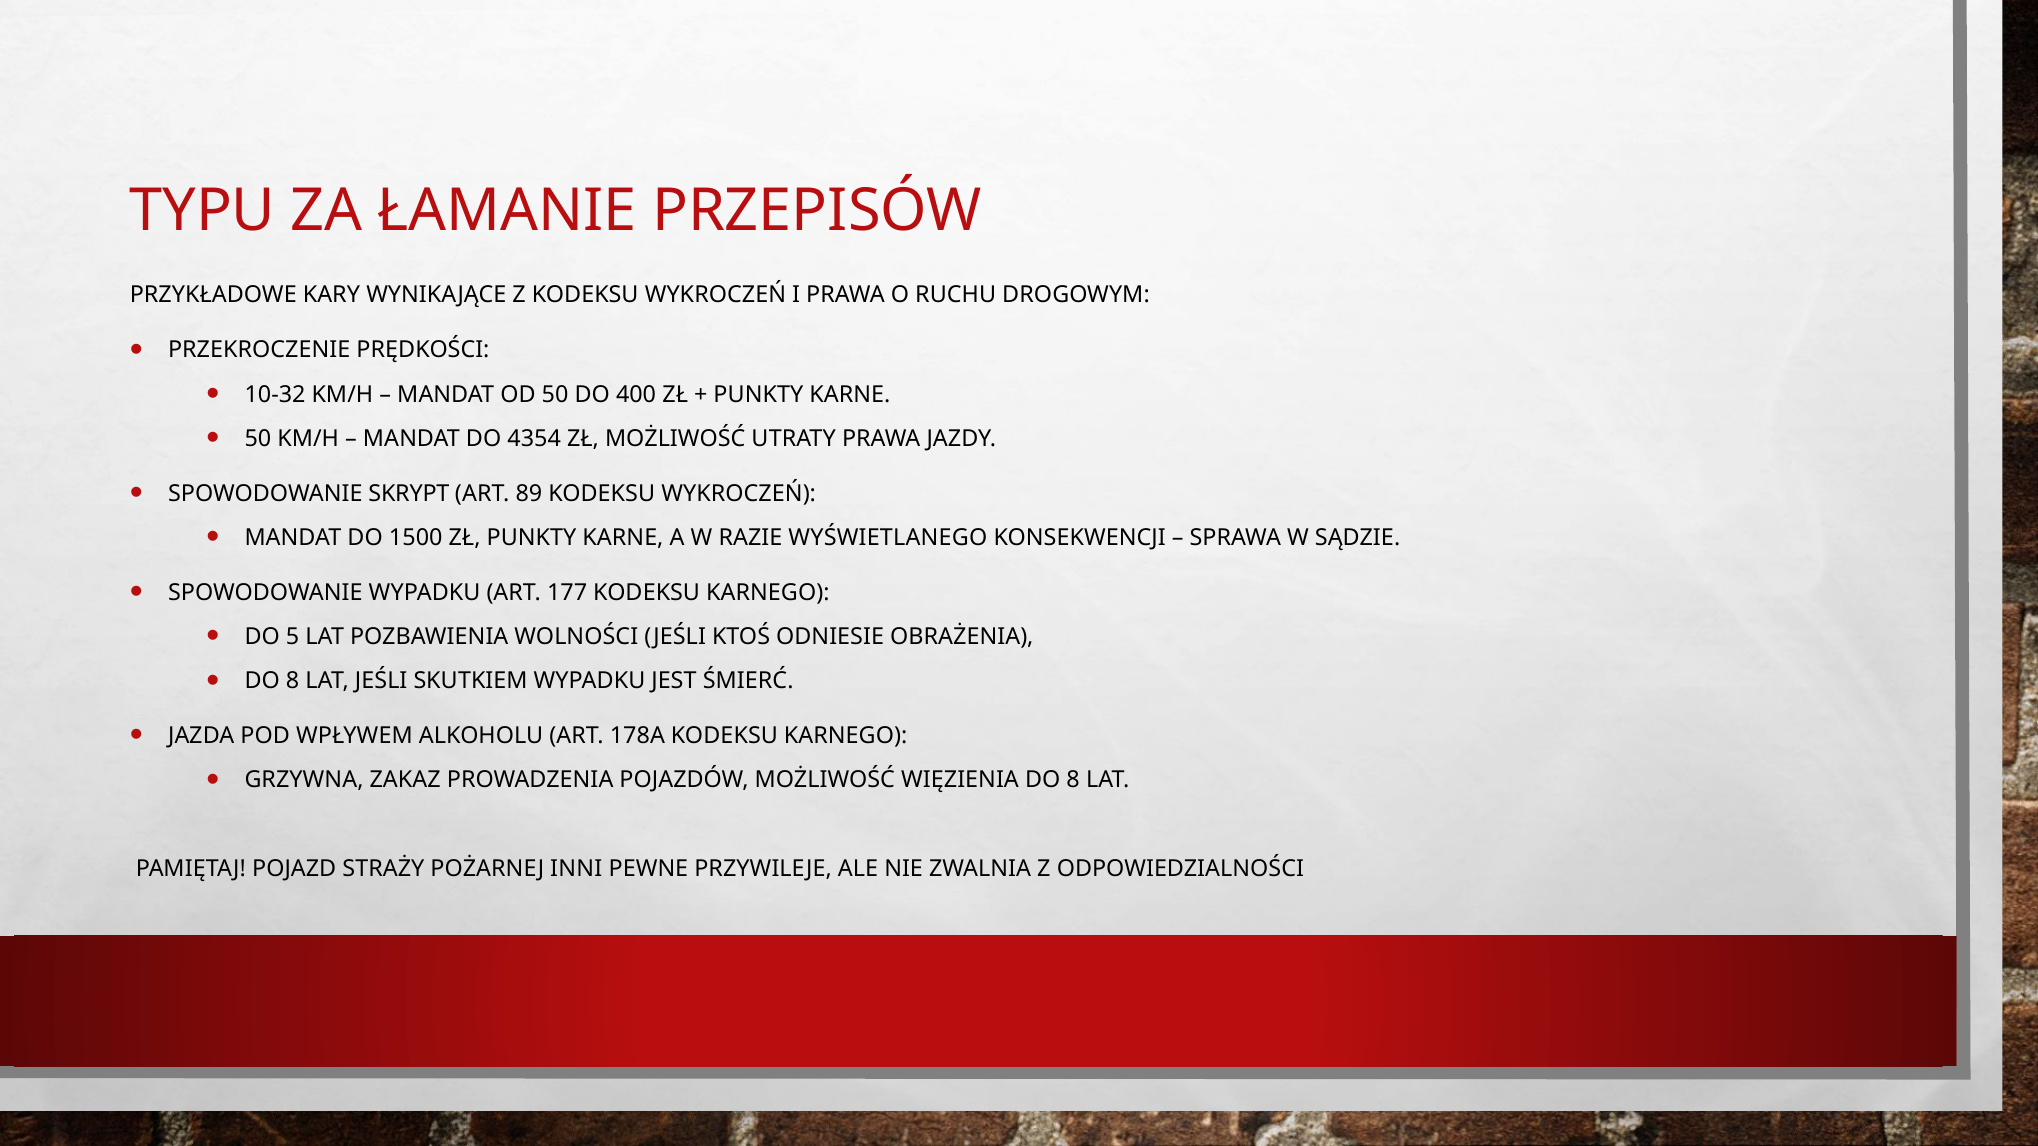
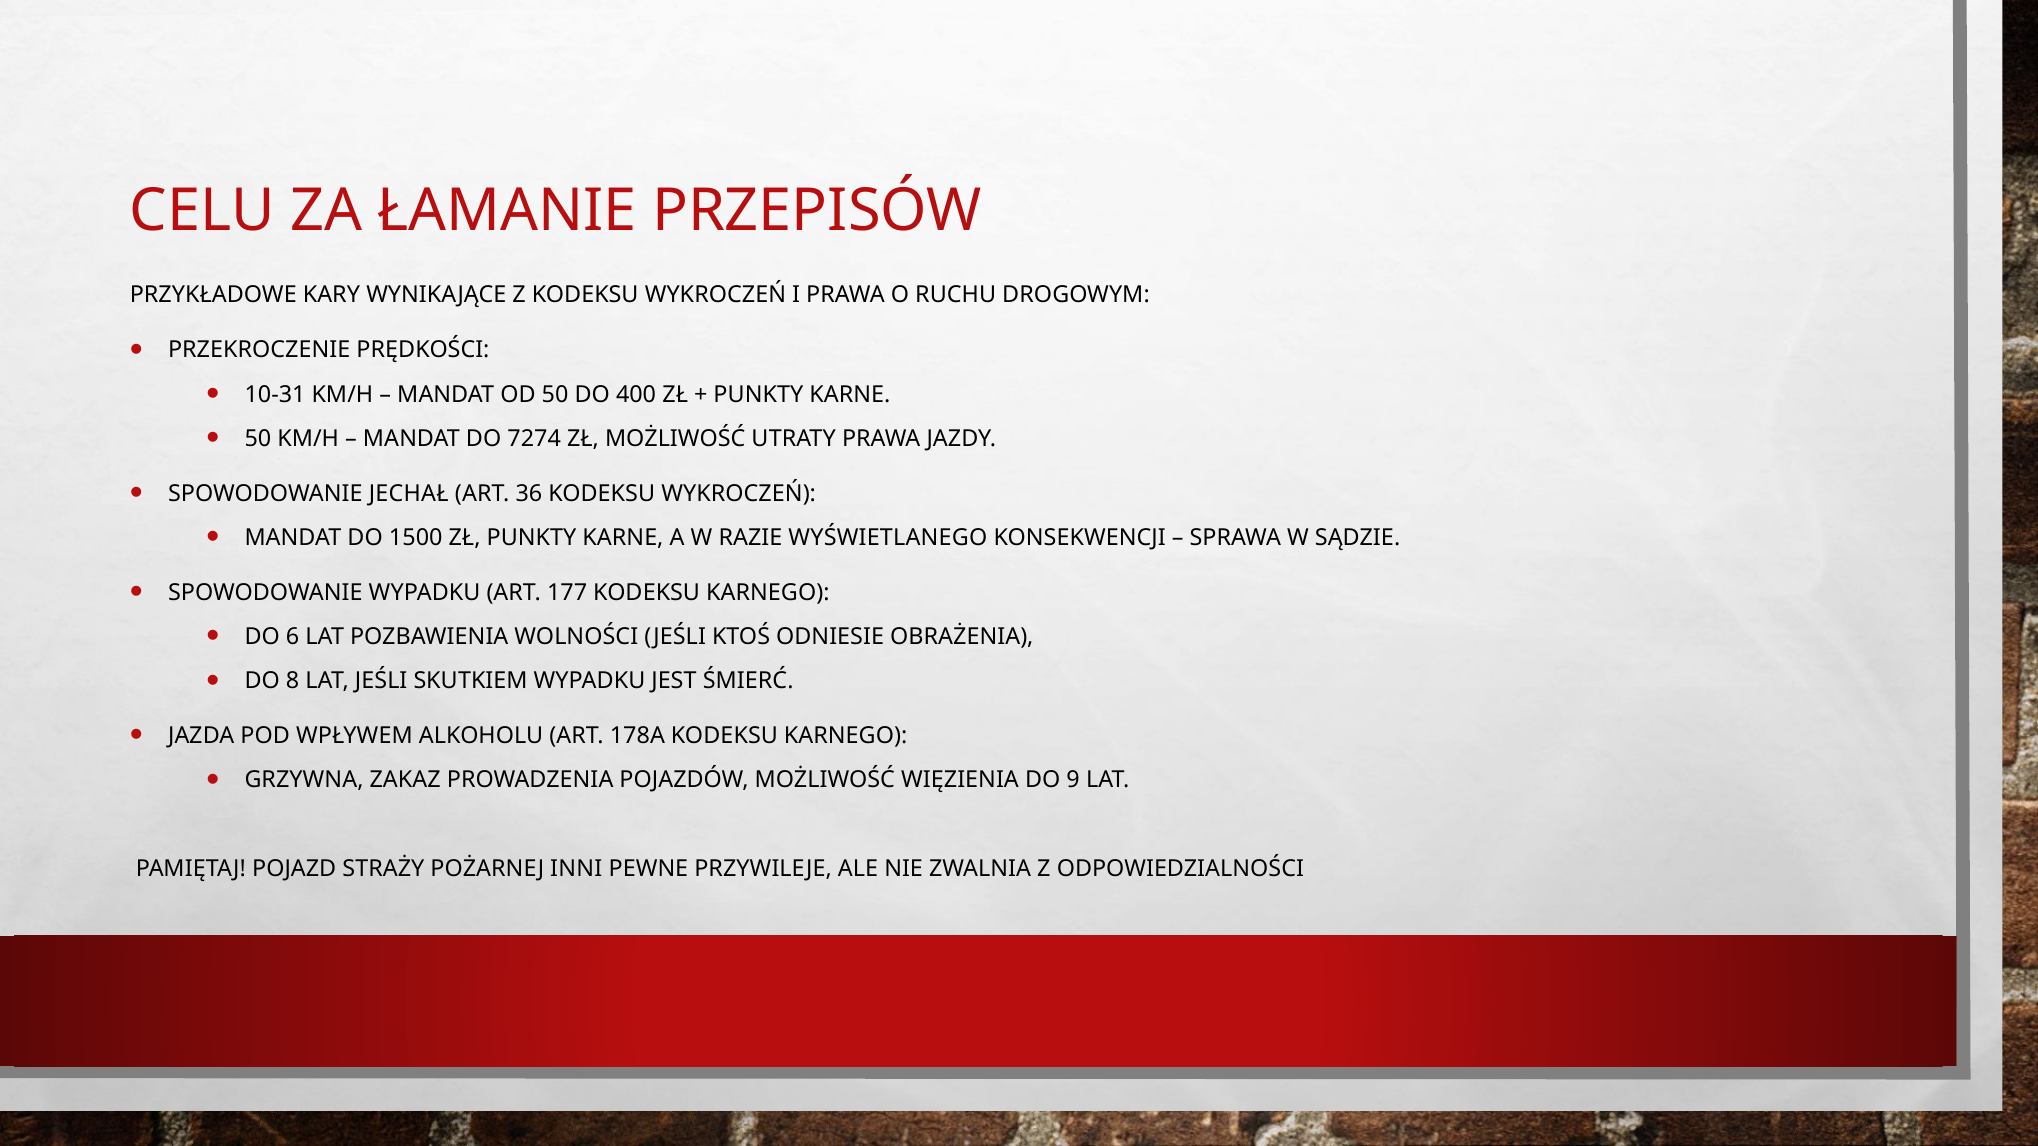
TYPU: TYPU -> CELU
10-32: 10-32 -> 10-31
4354: 4354 -> 7274
SKRYPT: SKRYPT -> JECHAŁ
89: 89 -> 36
5: 5 -> 6
WIĘZIENIA DO 8: 8 -> 9
